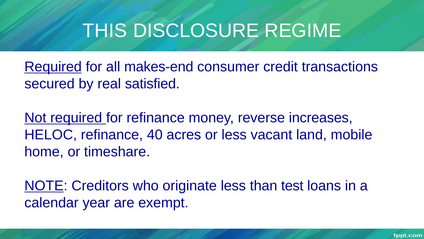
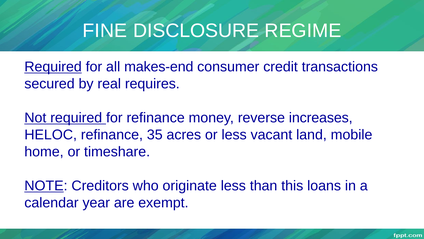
THIS: THIS -> FINE
satisfied: satisfied -> requires
40: 40 -> 35
test: test -> this
